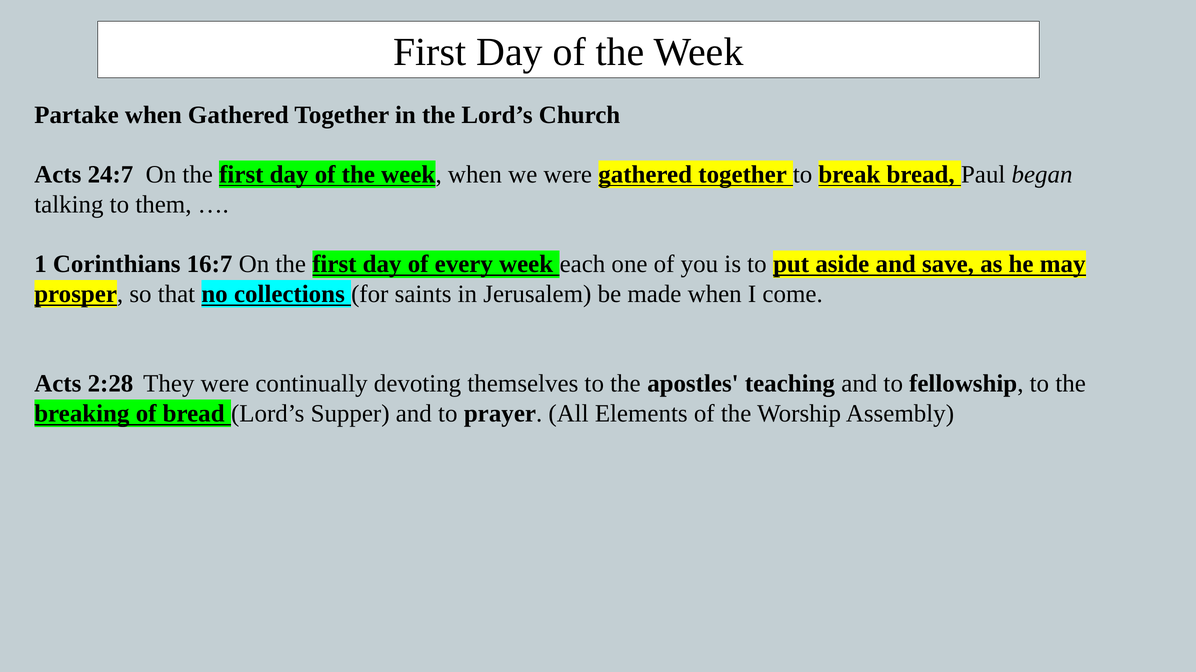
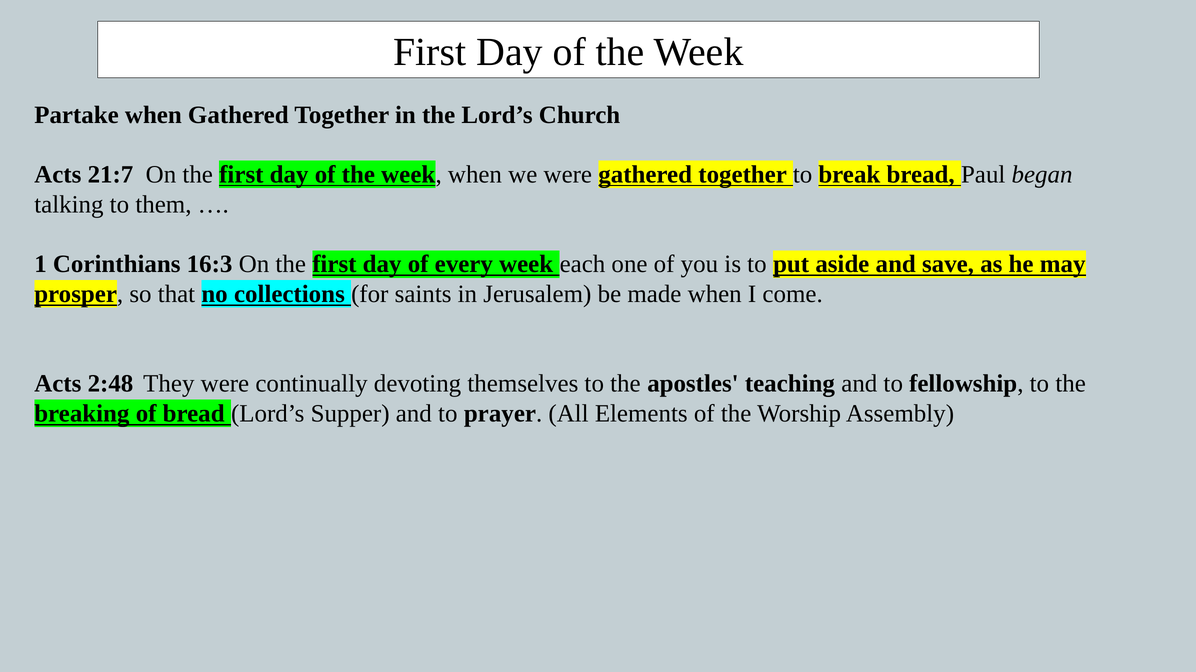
24:7: 24:7 -> 21:7
16:7: 16:7 -> 16:3
2:28: 2:28 -> 2:48
